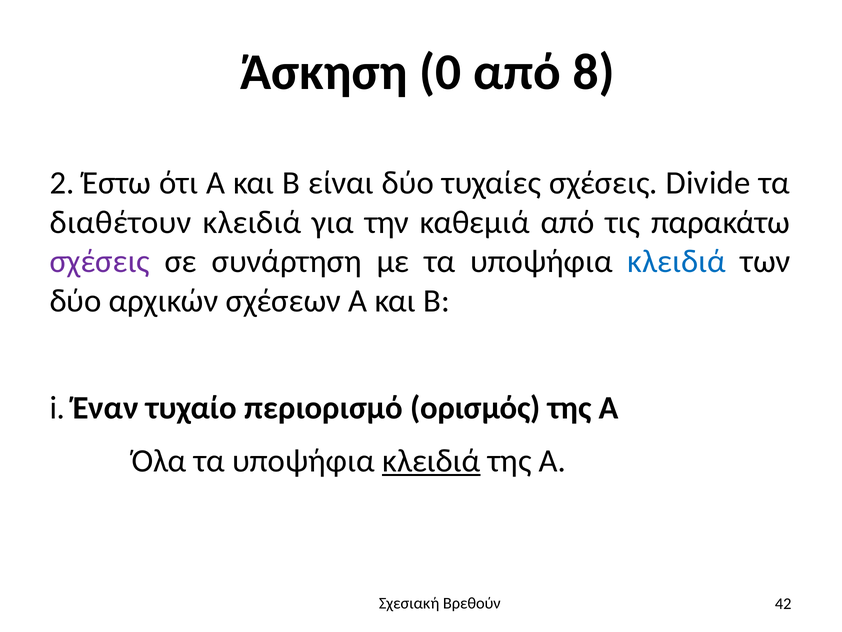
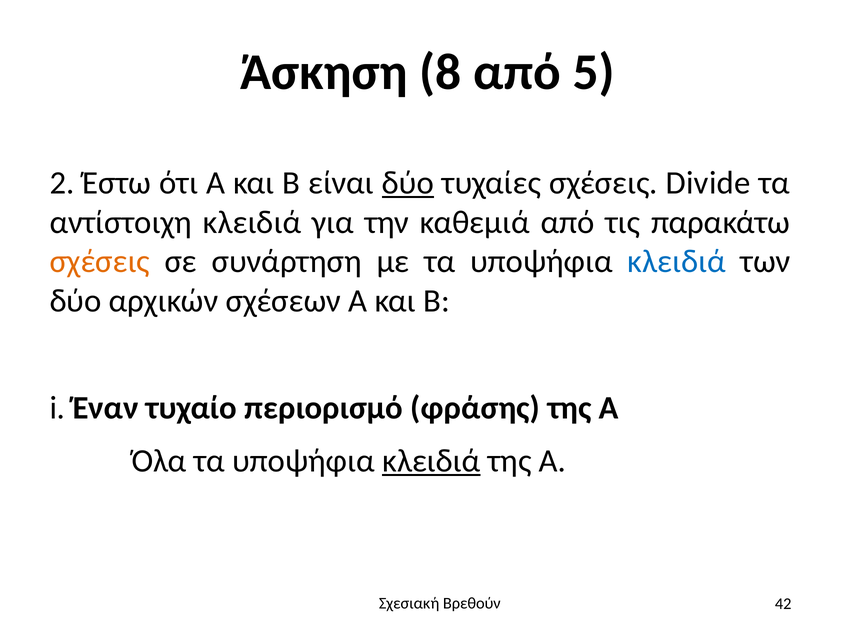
0: 0 -> 8
8: 8 -> 5
δύο at (408, 183) underline: none -> present
διαθέτουν: διαθέτουν -> αντίστοιχη
σχέσεις at (100, 261) colour: purple -> orange
ορισμός: ορισμός -> φράσης
